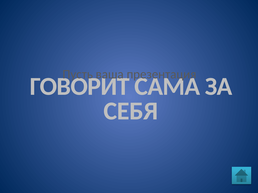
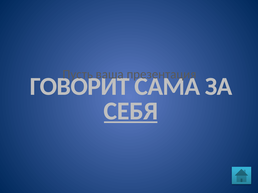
СЕБЯ underline: none -> present
